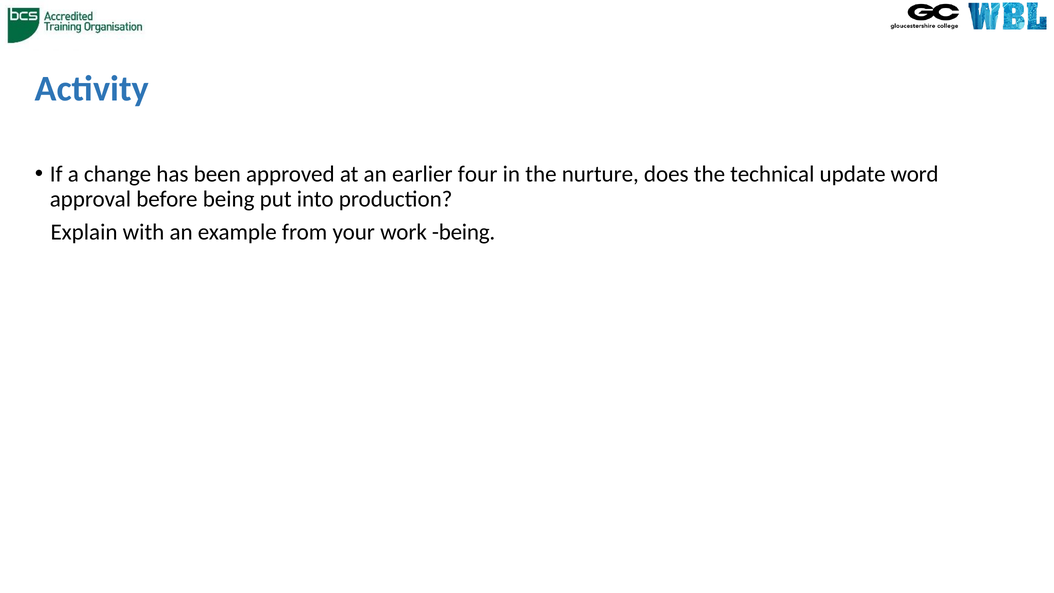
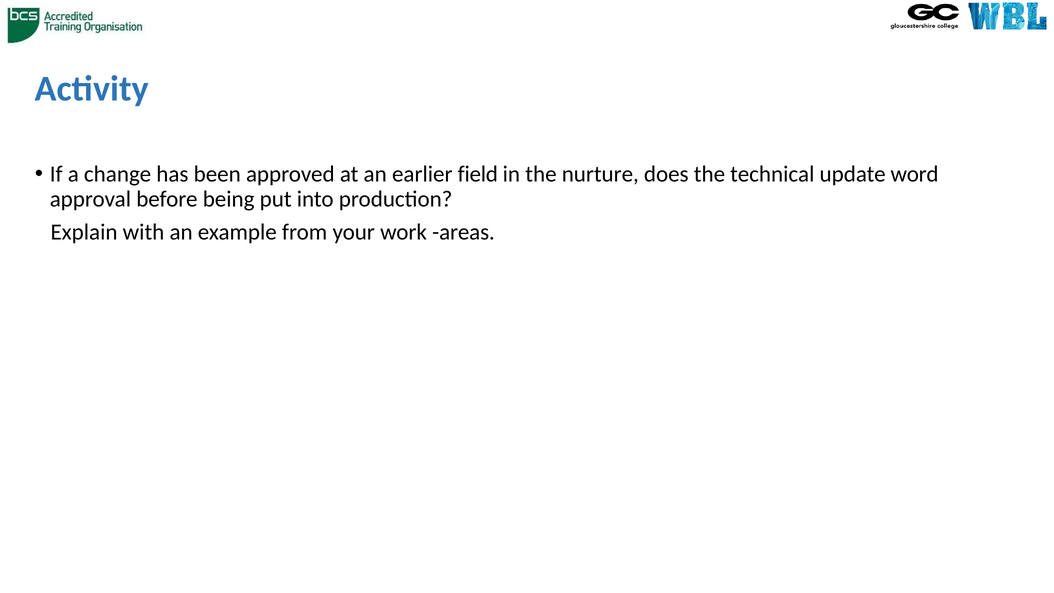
four: four -> field
work being: being -> areas
